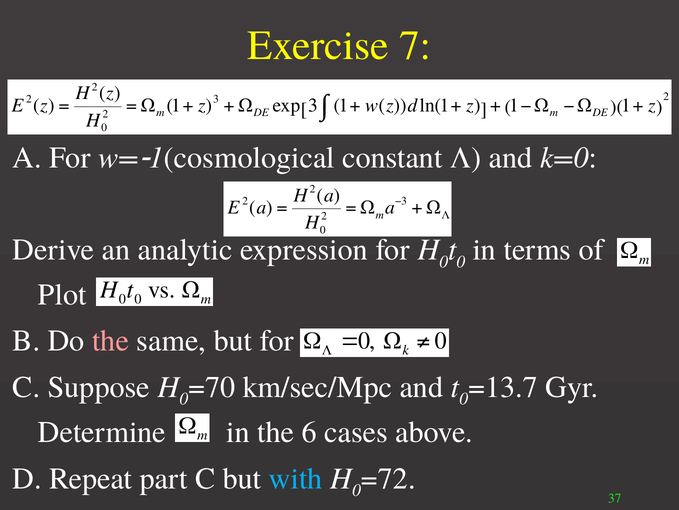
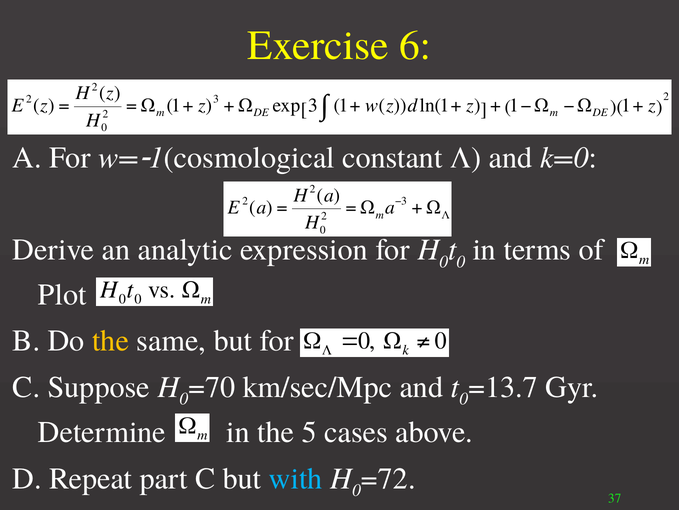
7: 7 -> 6
the at (110, 340) colour: pink -> yellow
6: 6 -> 5
